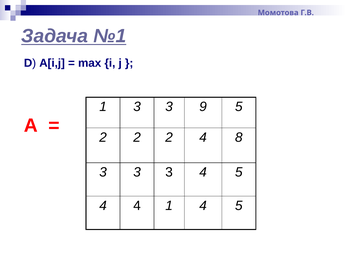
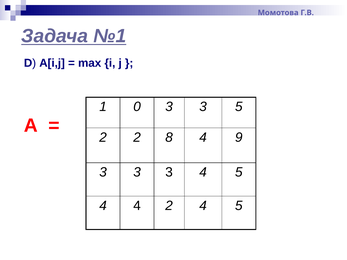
1 3: 3 -> 0
9 at (203, 107): 9 -> 3
2 2 2: 2 -> 8
8: 8 -> 9
4 1: 1 -> 2
